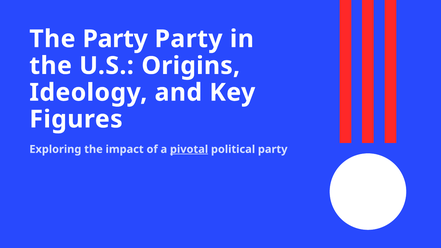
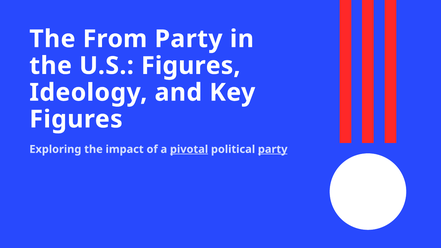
The Party: Party -> From
U.S Origins: Origins -> Figures
party at (273, 149) underline: none -> present
